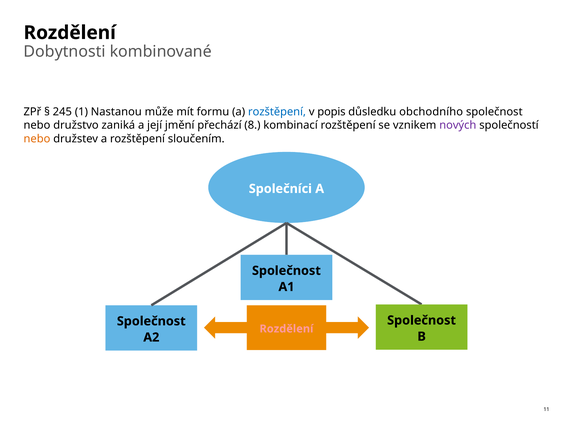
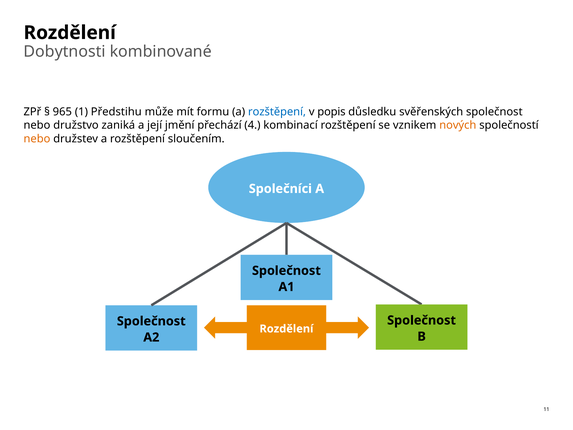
245: 245 -> 965
Nastanou: Nastanou -> Předstihu
obchodního: obchodního -> svěřenských
8: 8 -> 4
nových colour: purple -> orange
Rozdělení at (286, 329) colour: pink -> white
